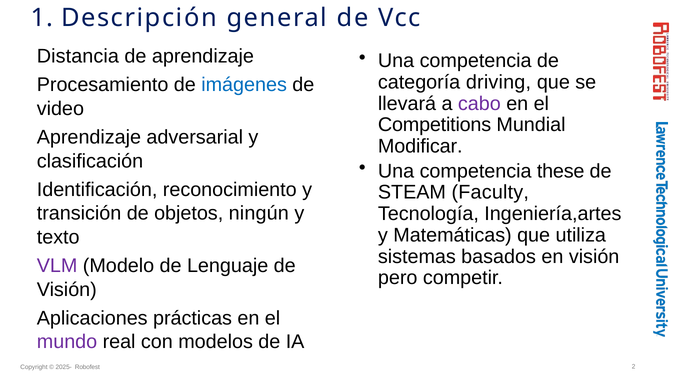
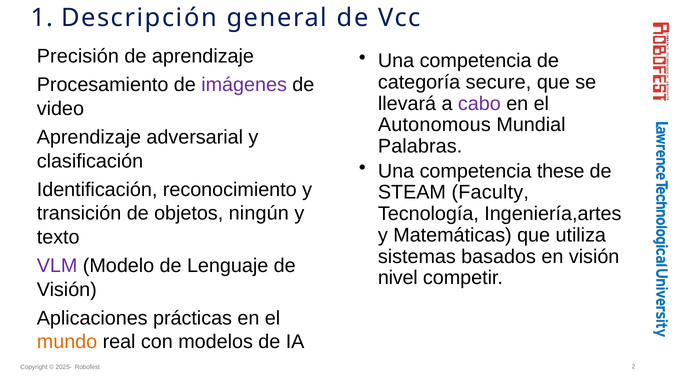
Distancia: Distancia -> Precisión
driving: driving -> secure
imágenes colour: blue -> purple
Competitions: Competitions -> Autonomous
Modificar: Modificar -> Palabras
pero: pero -> nivel
mundo colour: purple -> orange
